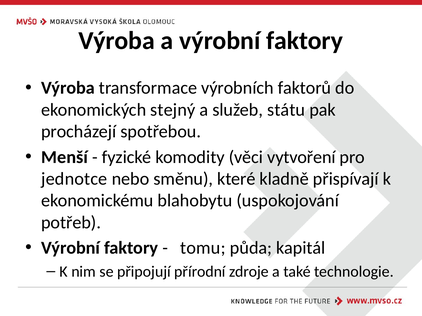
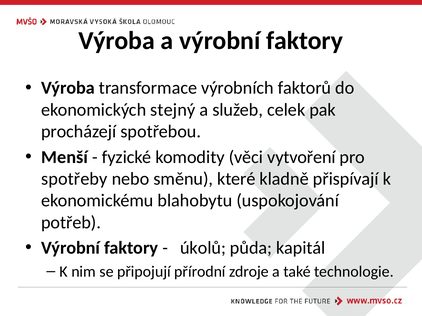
státu: státu -> celek
jednotce: jednotce -> spotřeby
tomu: tomu -> úkolů
